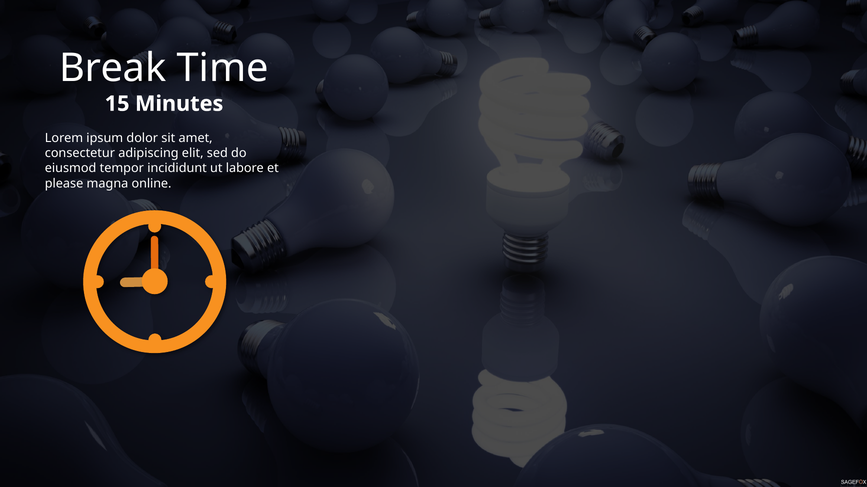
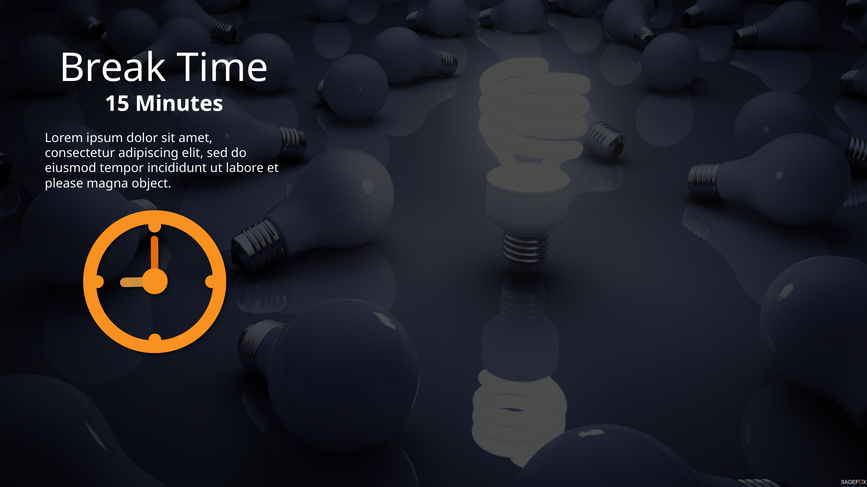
online: online -> object
